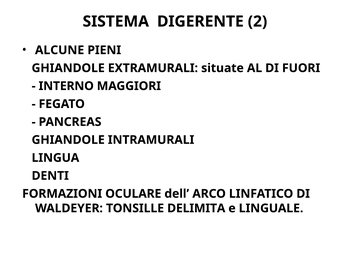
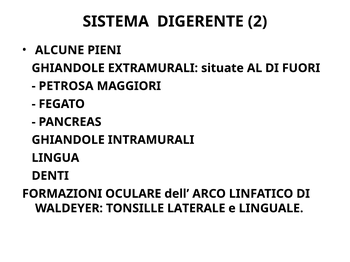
INTERNO: INTERNO -> PETROSA
DELIMITA: DELIMITA -> LATERALE
